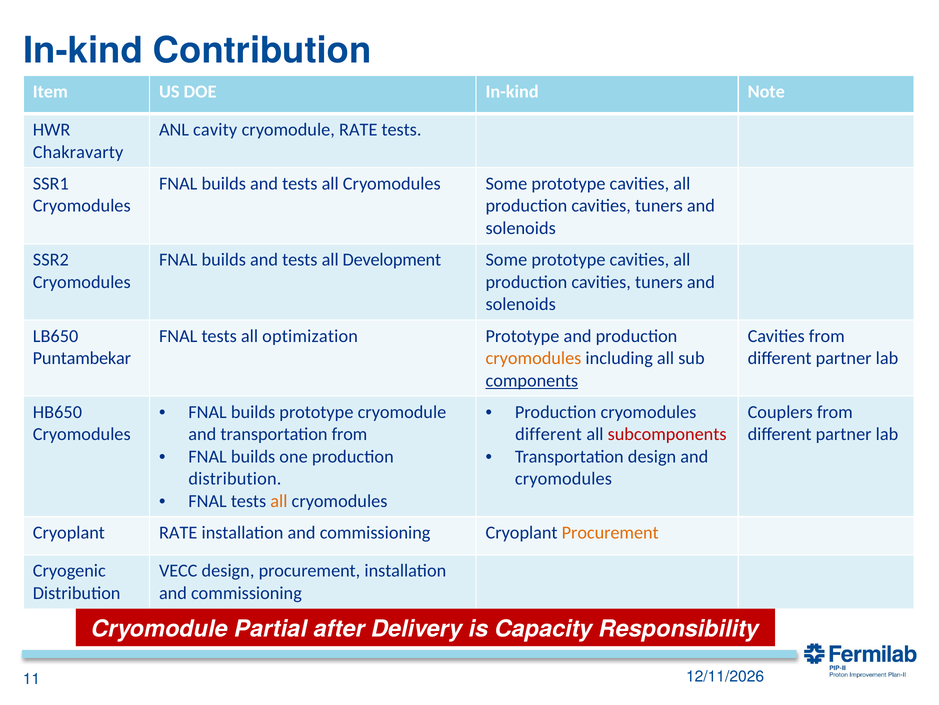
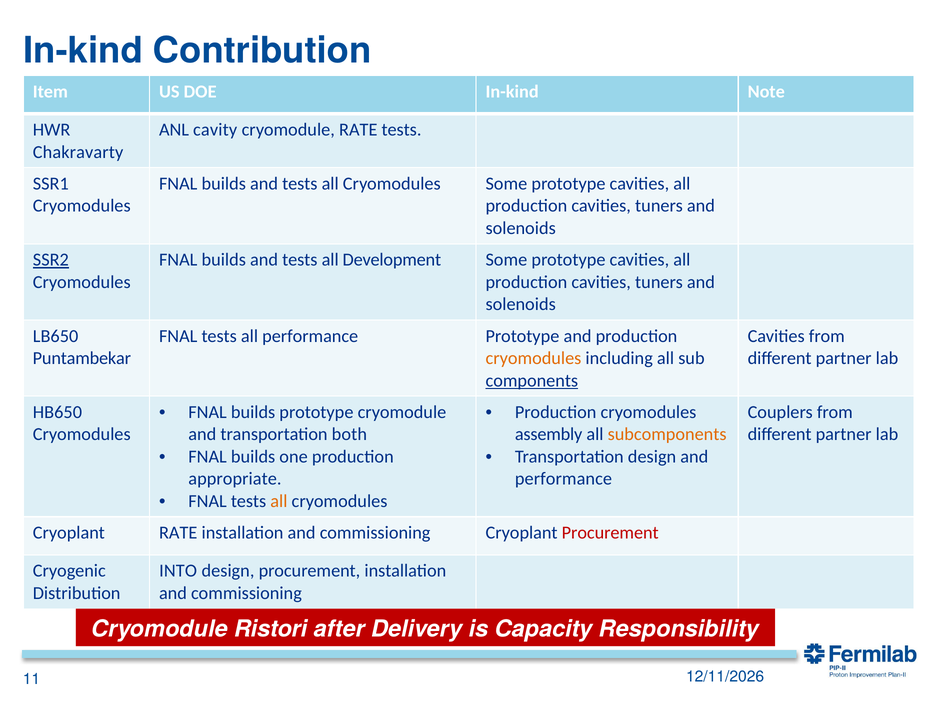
SSR2 underline: none -> present
all optimization: optimization -> performance
transportation from: from -> both
different at (548, 434): different -> assembly
subcomponents colour: red -> orange
distribution at (235, 478): distribution -> appropriate
cryomodules at (563, 478): cryomodules -> performance
Procurement at (610, 532) colour: orange -> red
VECC: VECC -> INTO
Partial: Partial -> Ristori
